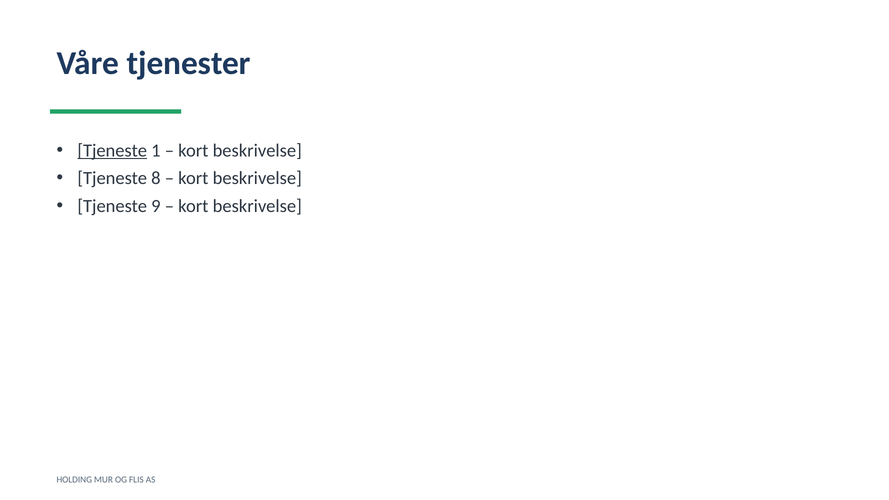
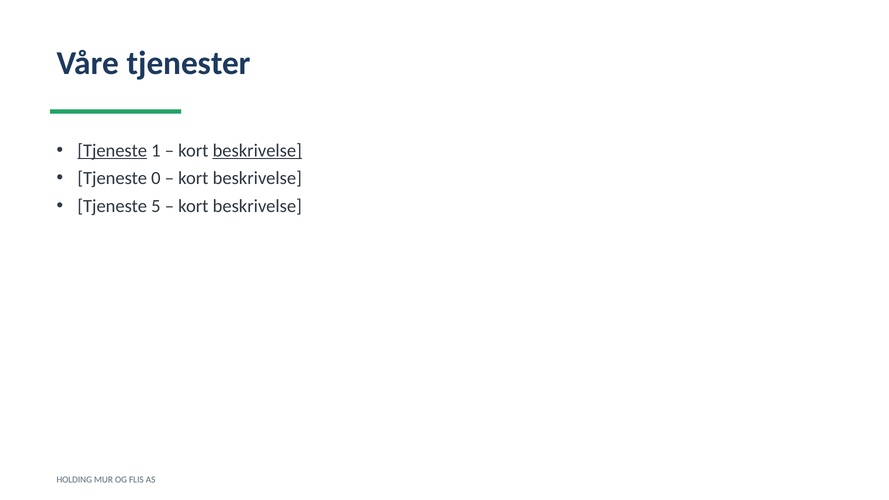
beskrivelse at (257, 151) underline: none -> present
8: 8 -> 0
9: 9 -> 5
